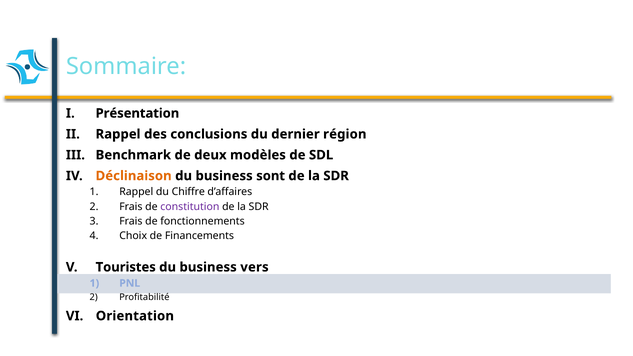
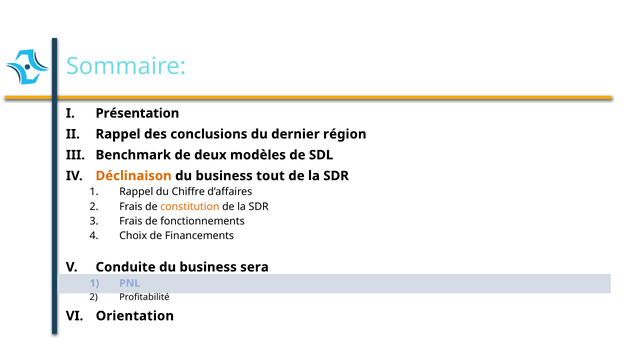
sont: sont -> tout
constitution colour: purple -> orange
Touristes: Touristes -> Conduite
vers: vers -> sera
